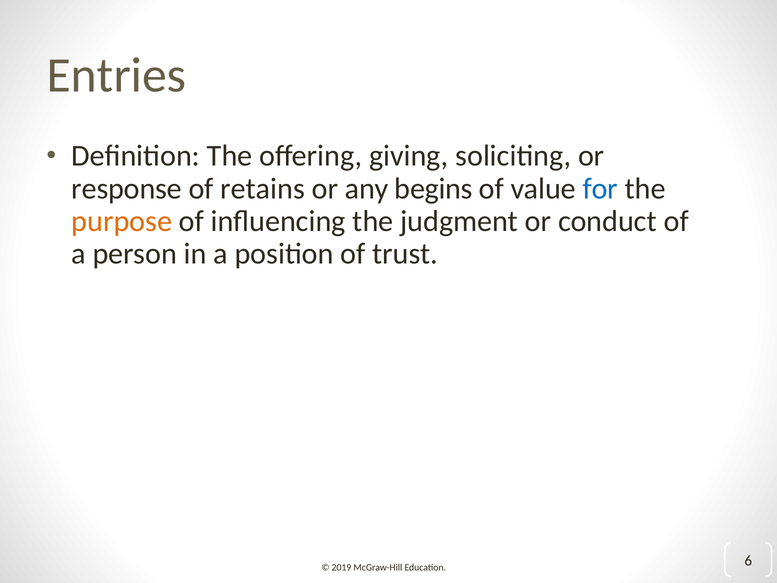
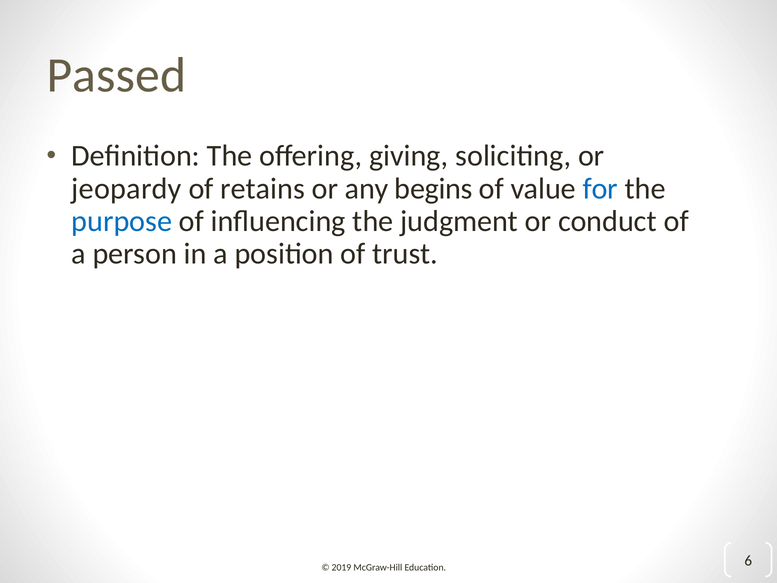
Entries: Entries -> Passed
response: response -> jeopardy
purpose colour: orange -> blue
